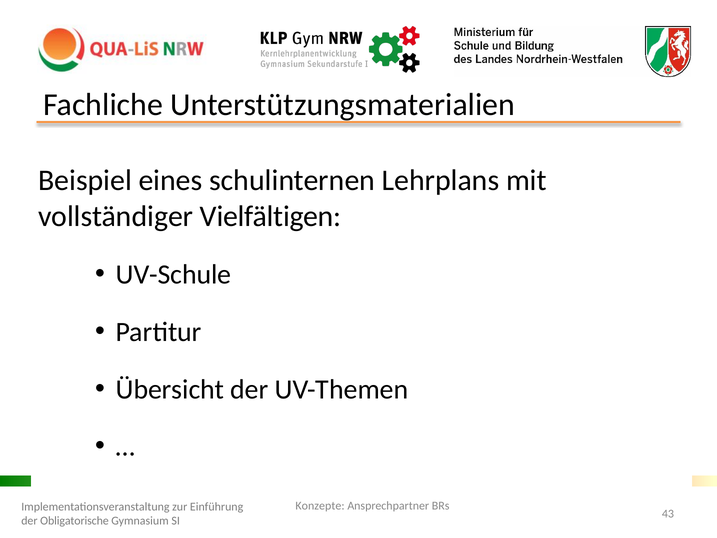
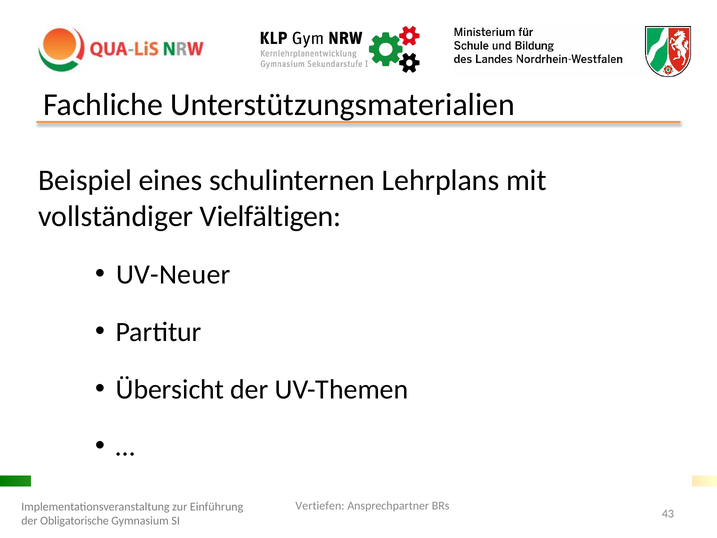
UV-Schule: UV-Schule -> UV-Neuer
Konzepte: Konzepte -> Vertiefen
